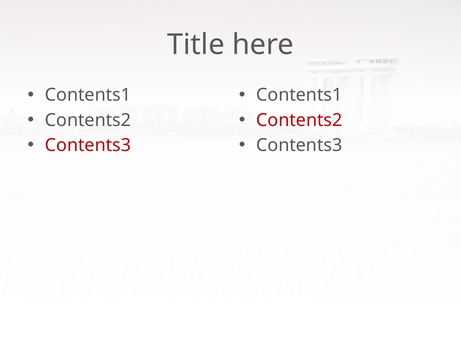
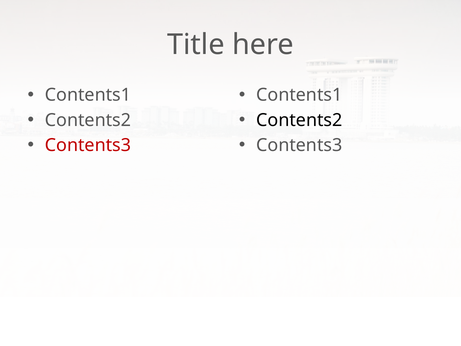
Contents2 at (299, 120) colour: red -> black
